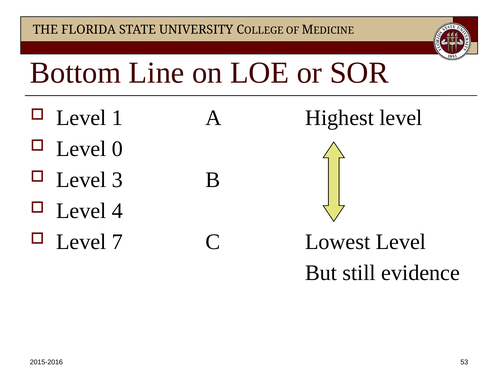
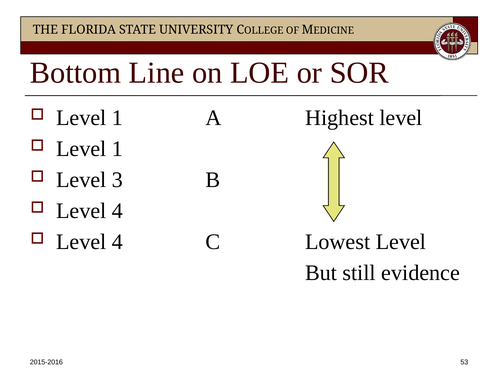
0 at (117, 149): 0 -> 1
7 at (117, 242): 7 -> 4
